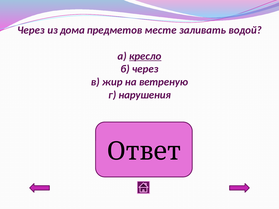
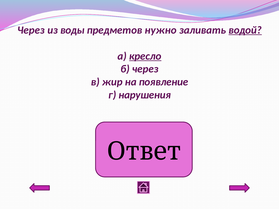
дома: дома -> воды
месте: месте -> нужно
водой underline: none -> present
ветреную: ветреную -> появление
